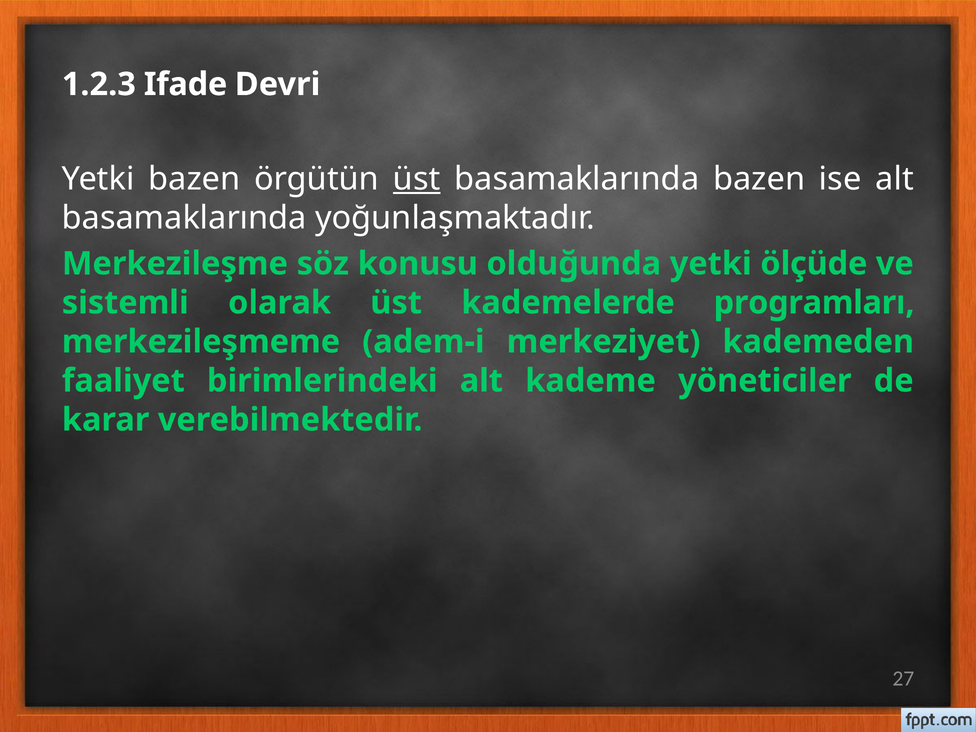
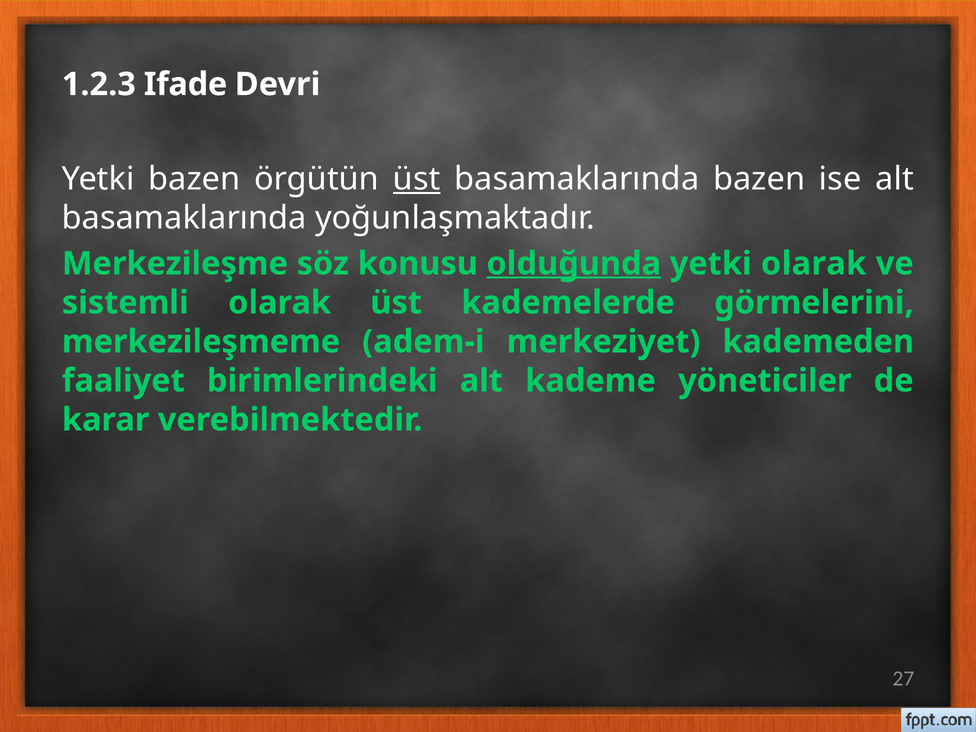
olduğunda underline: none -> present
yetki ölçüde: ölçüde -> olarak
programları: programları -> görmelerini
